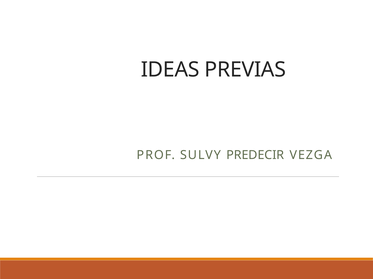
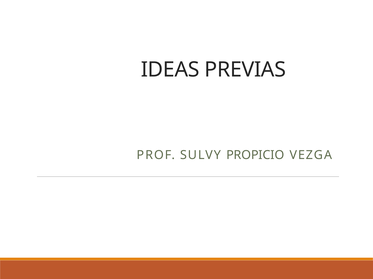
PREDECIR: PREDECIR -> PROPICIO
